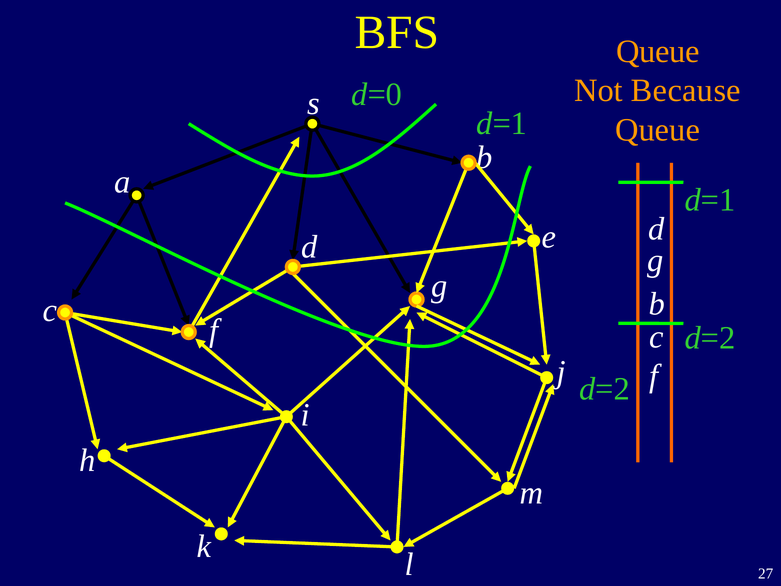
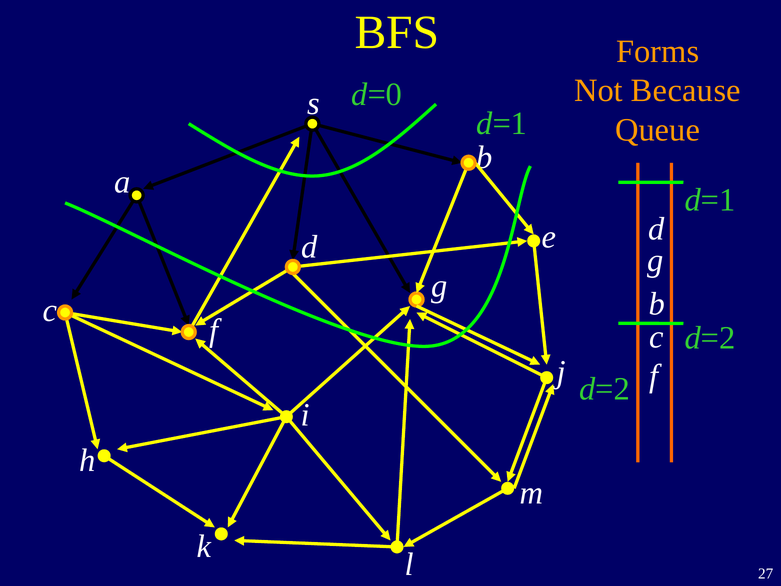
Queue at (658, 52): Queue -> Forms
